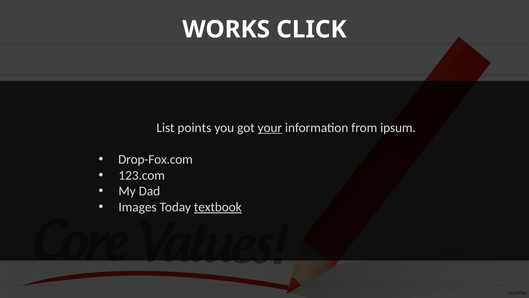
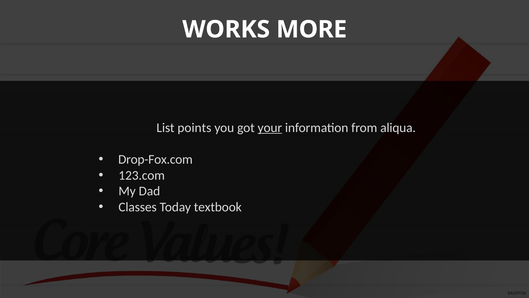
CLICK: CLICK -> MORE
ipsum: ipsum -> aliqua
Images: Images -> Classes
textbook underline: present -> none
